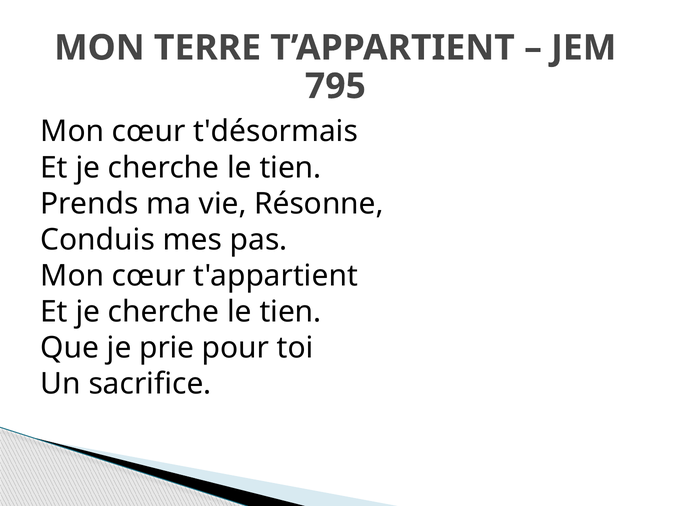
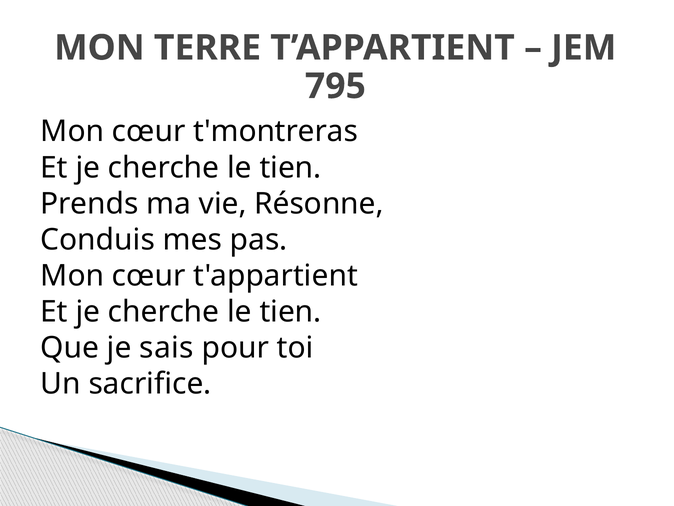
t'désormais: t'désormais -> t'montreras
prie: prie -> sais
